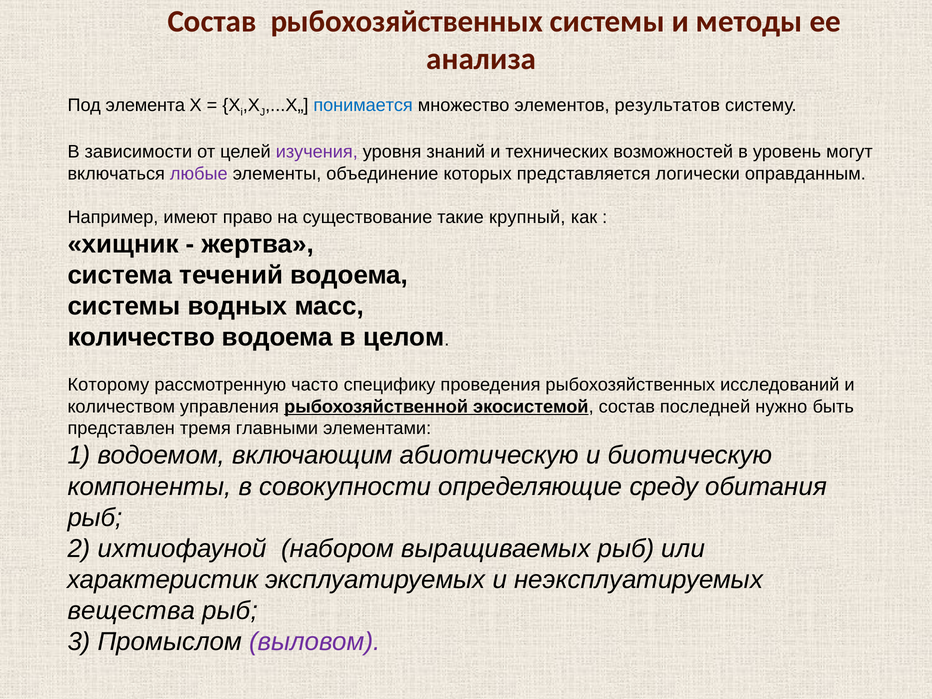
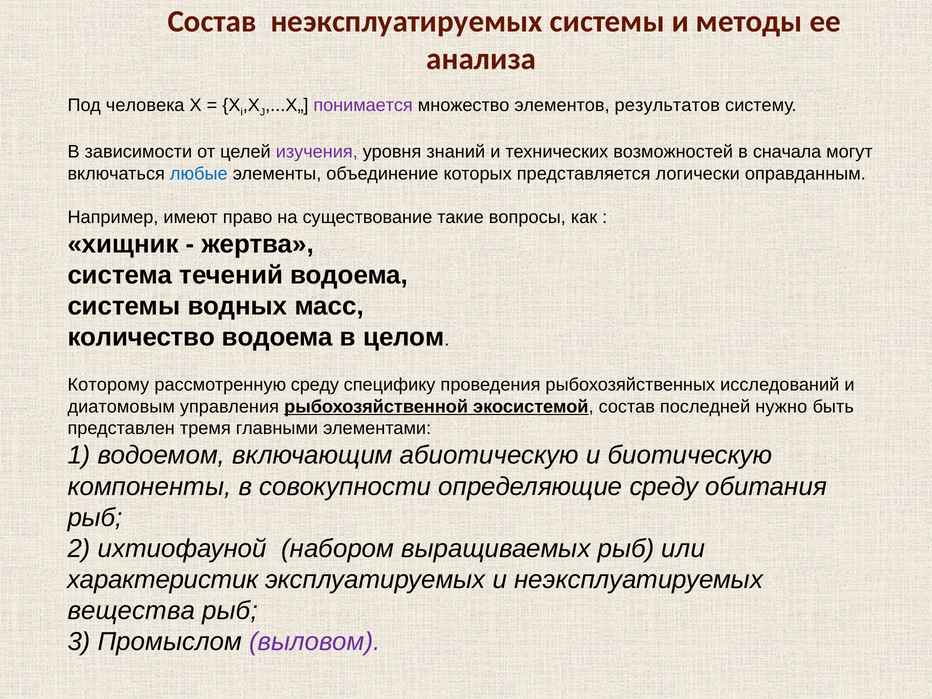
Состав рыбохозяйственных: рыбохозяйственных -> неэксплуатируемых
элемента: элемента -> человека
понимается colour: blue -> purple
уровень: уровень -> сначала
любые colour: purple -> blue
крупный: крупный -> вопросы
рассмотренную часто: часто -> среду
количеством: количеством -> диатомовым
